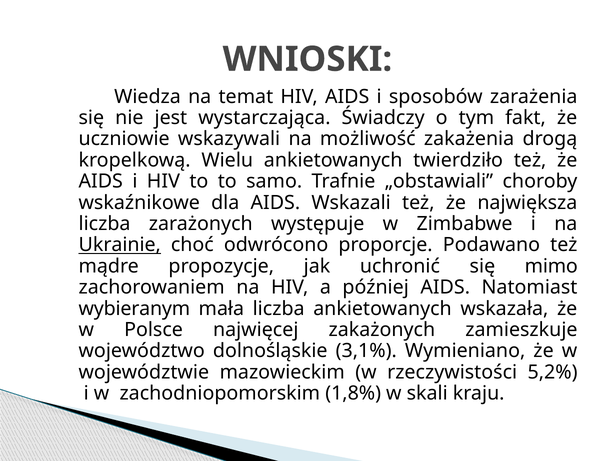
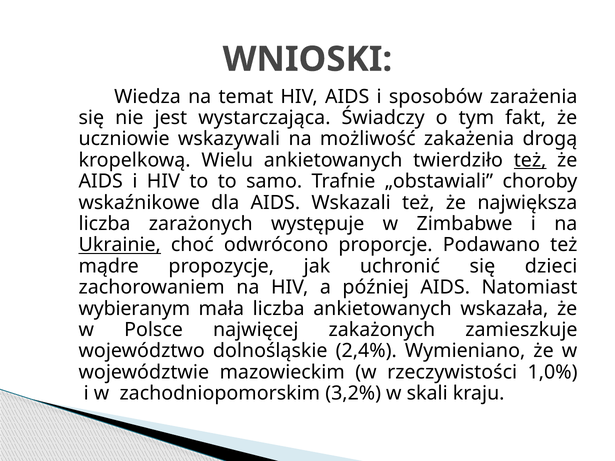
też at (530, 160) underline: none -> present
mimo: mimo -> dzieci
3,1%: 3,1% -> 2,4%
5,2%: 5,2% -> 1,0%
1,8%: 1,8% -> 3,2%
